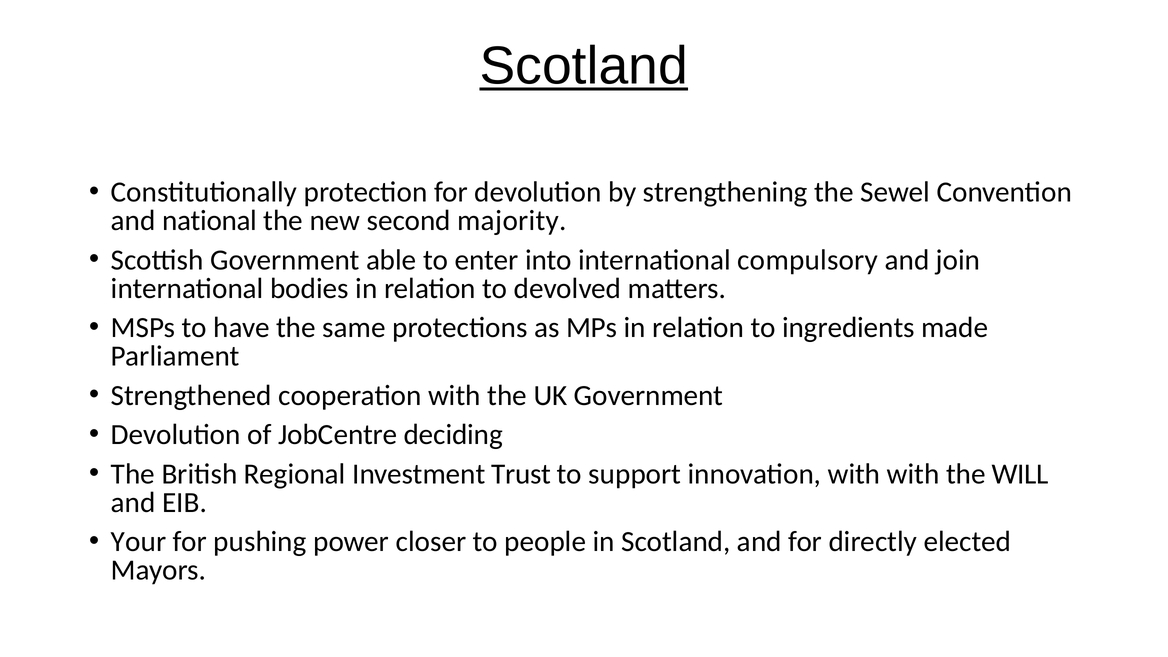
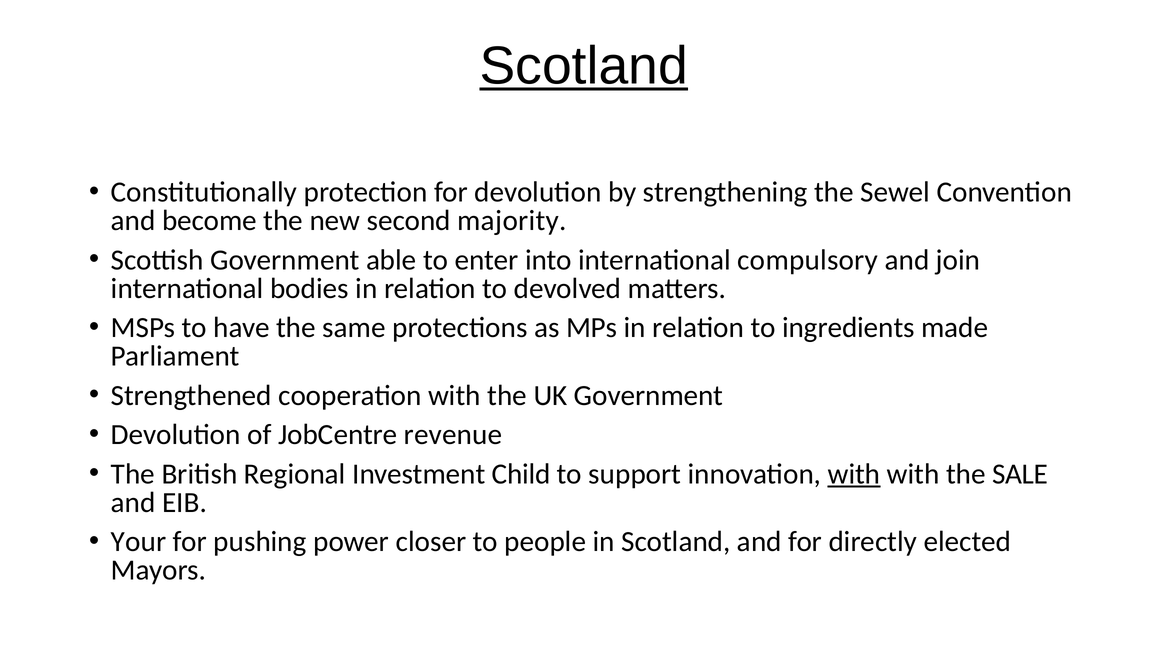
national: national -> become
deciding: deciding -> revenue
Trust: Trust -> Child
with at (854, 474) underline: none -> present
WILL: WILL -> SALE
